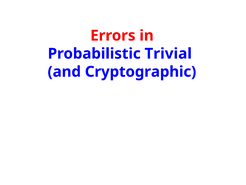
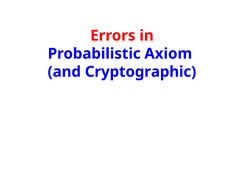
Trivial: Trivial -> Axiom
